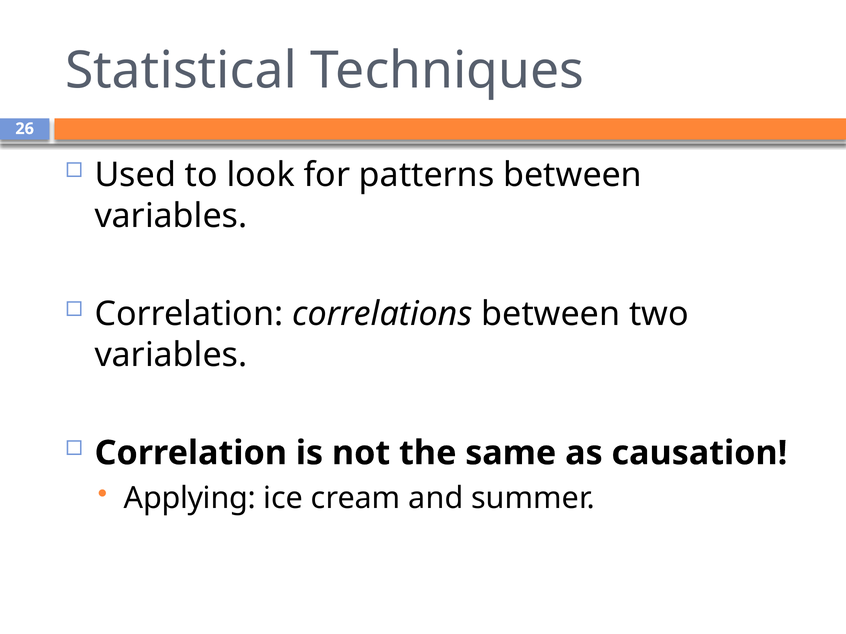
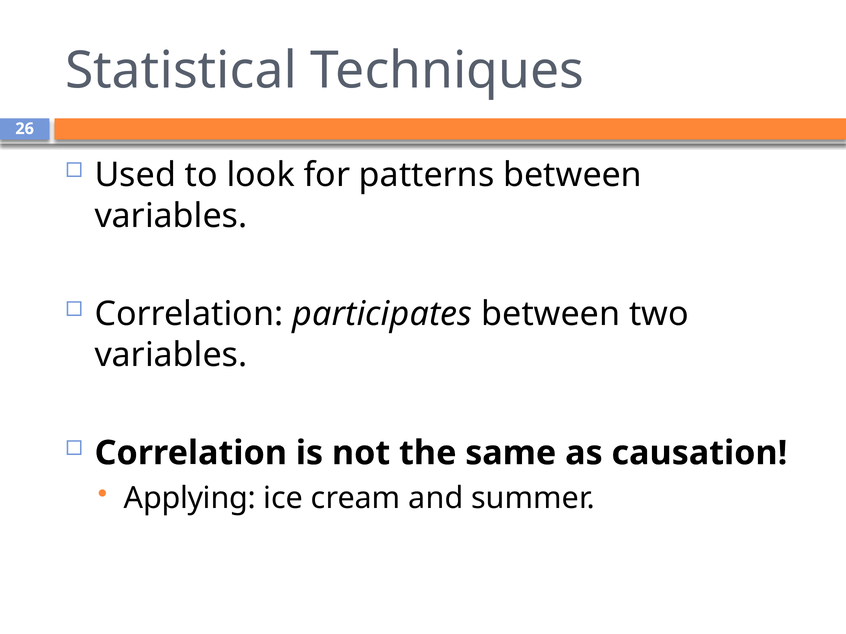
correlations: correlations -> participates
